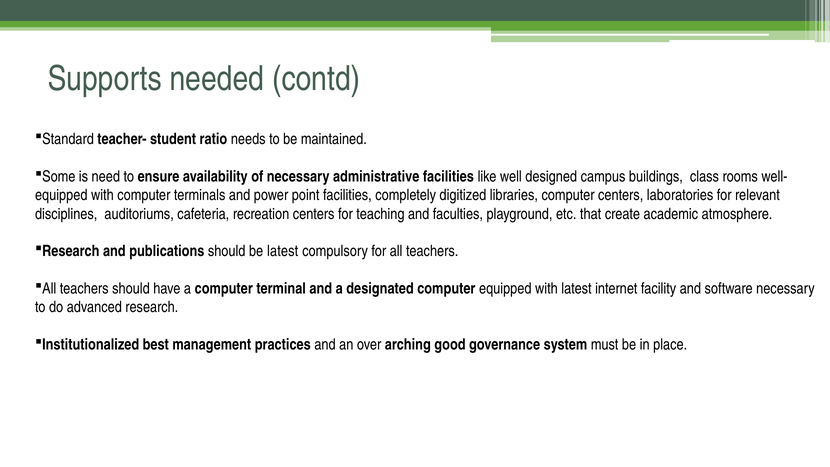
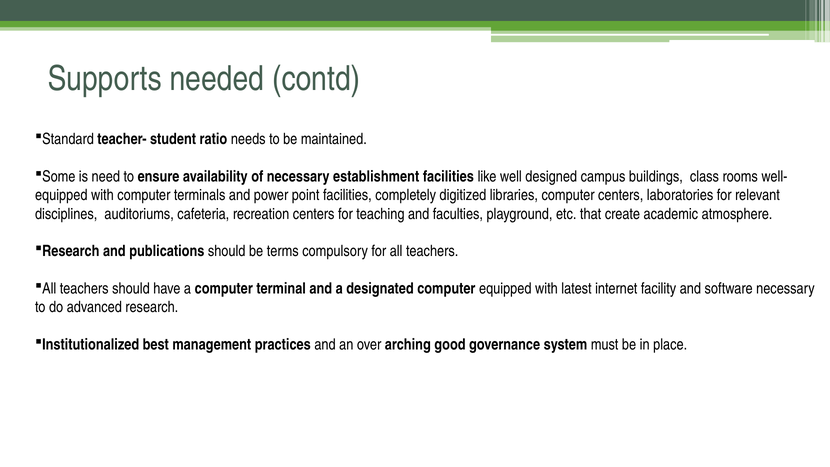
administrative: administrative -> establishment
be latest: latest -> terms
